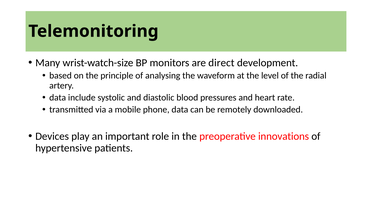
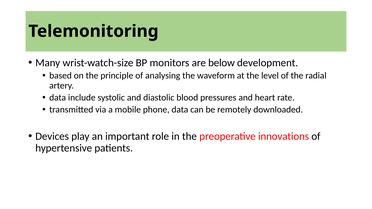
direct: direct -> below
